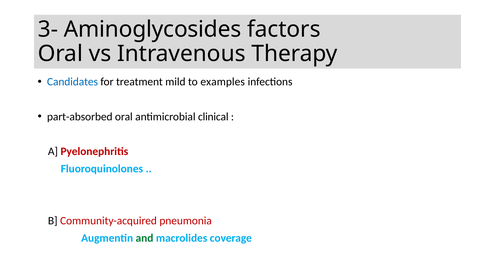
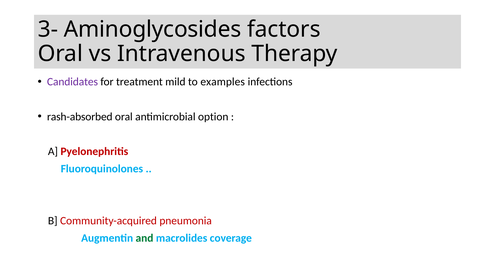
Candidates colour: blue -> purple
part-absorbed: part-absorbed -> rash-absorbed
clinical: clinical -> option
